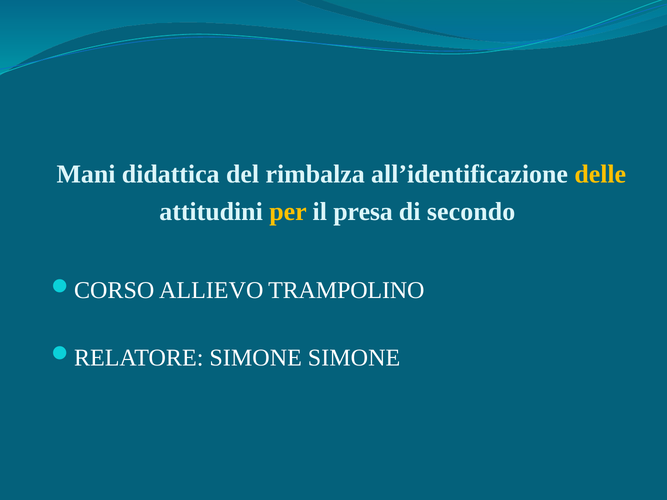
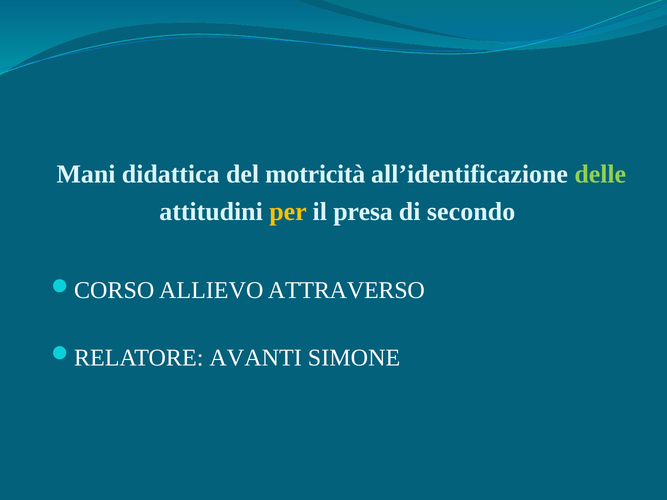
rimbalza: rimbalza -> motricità
delle colour: yellow -> light green
TRAMPOLINO: TRAMPOLINO -> ATTRAVERSO
SIMONE at (256, 358): SIMONE -> AVANTI
